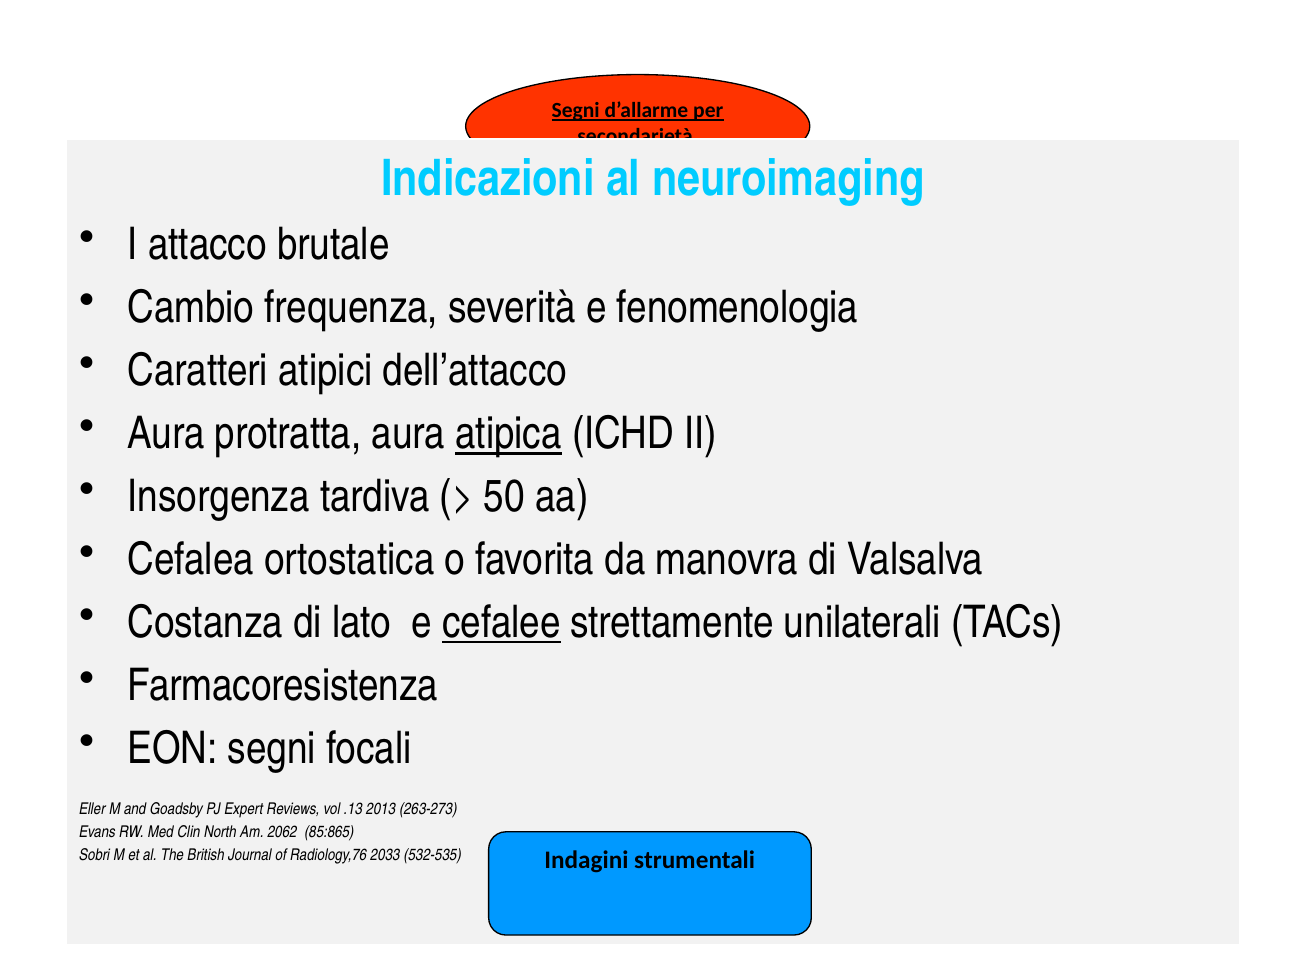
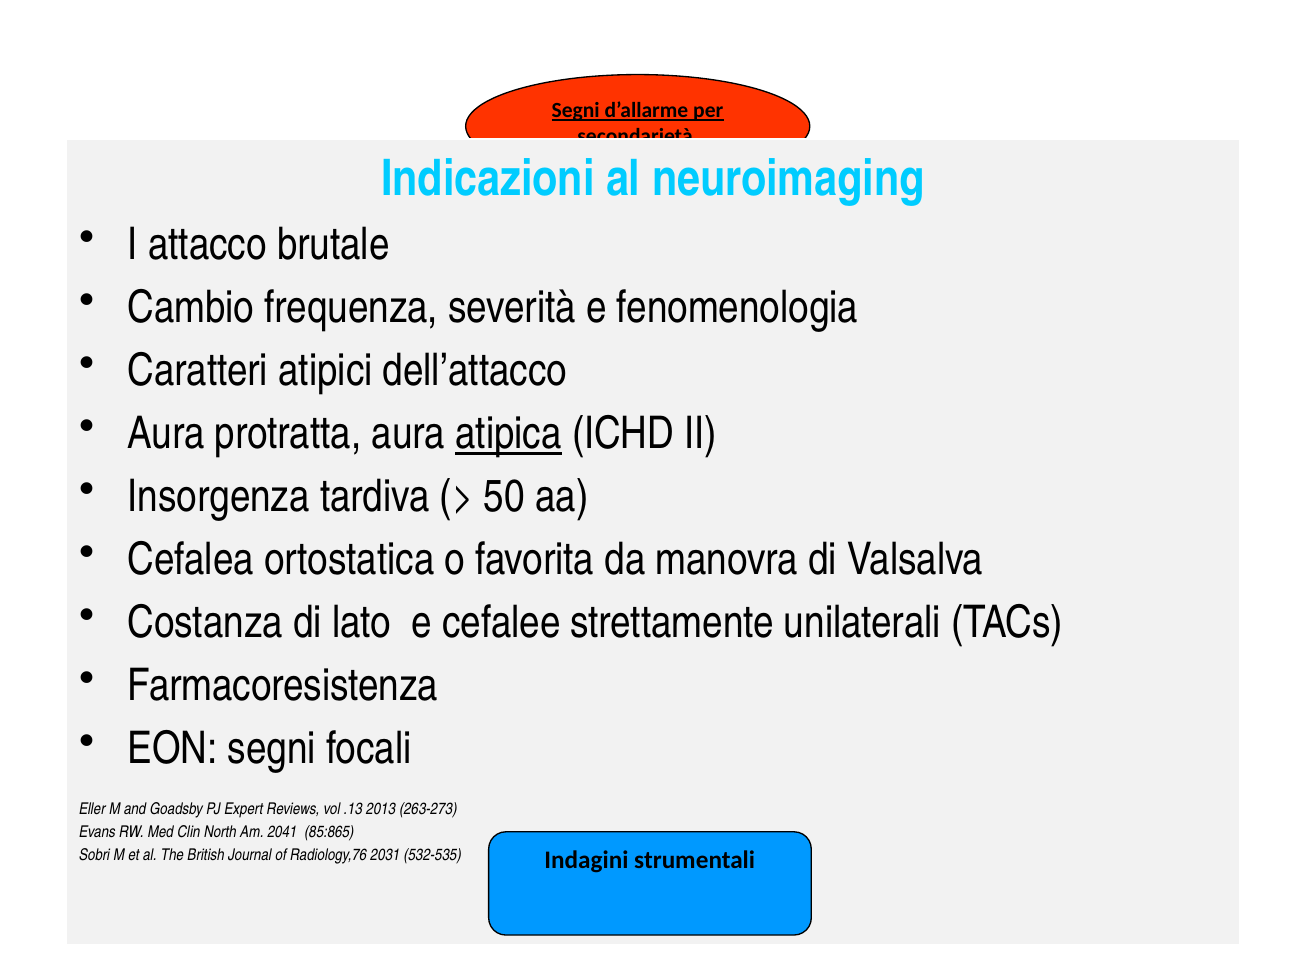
cefalee underline: present -> none
2062: 2062 -> 2041
2033: 2033 -> 2031
